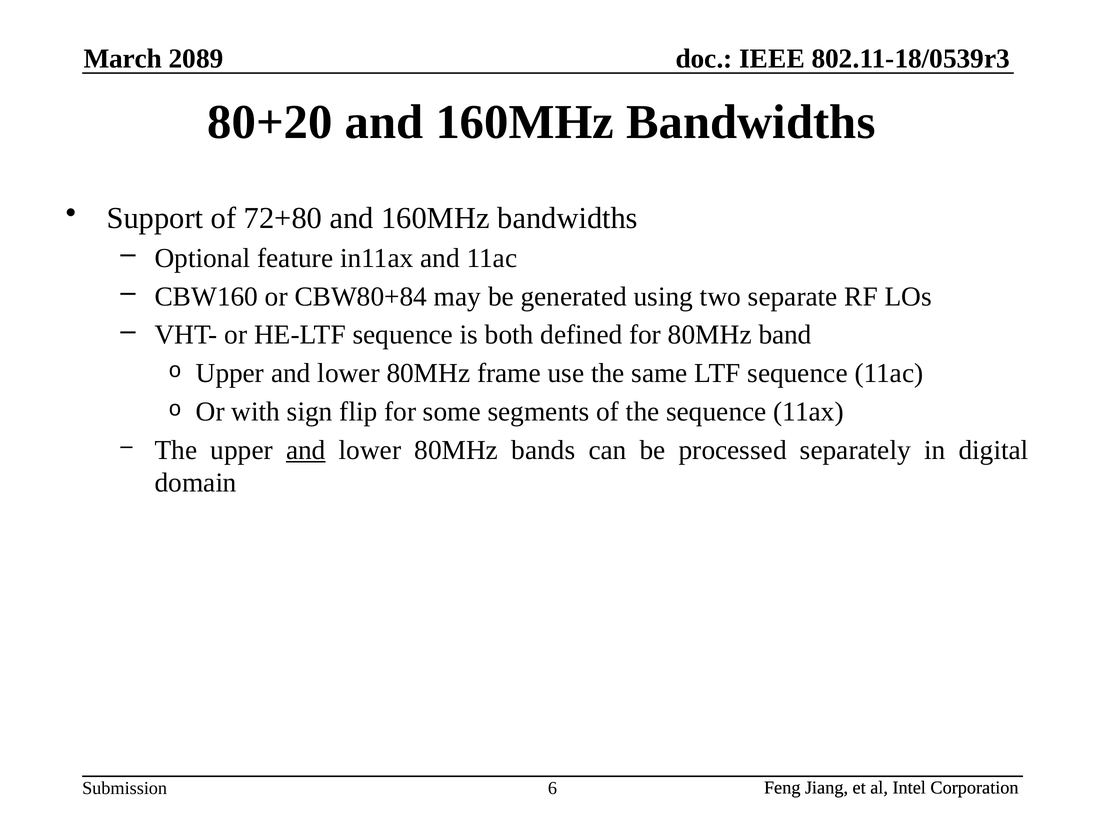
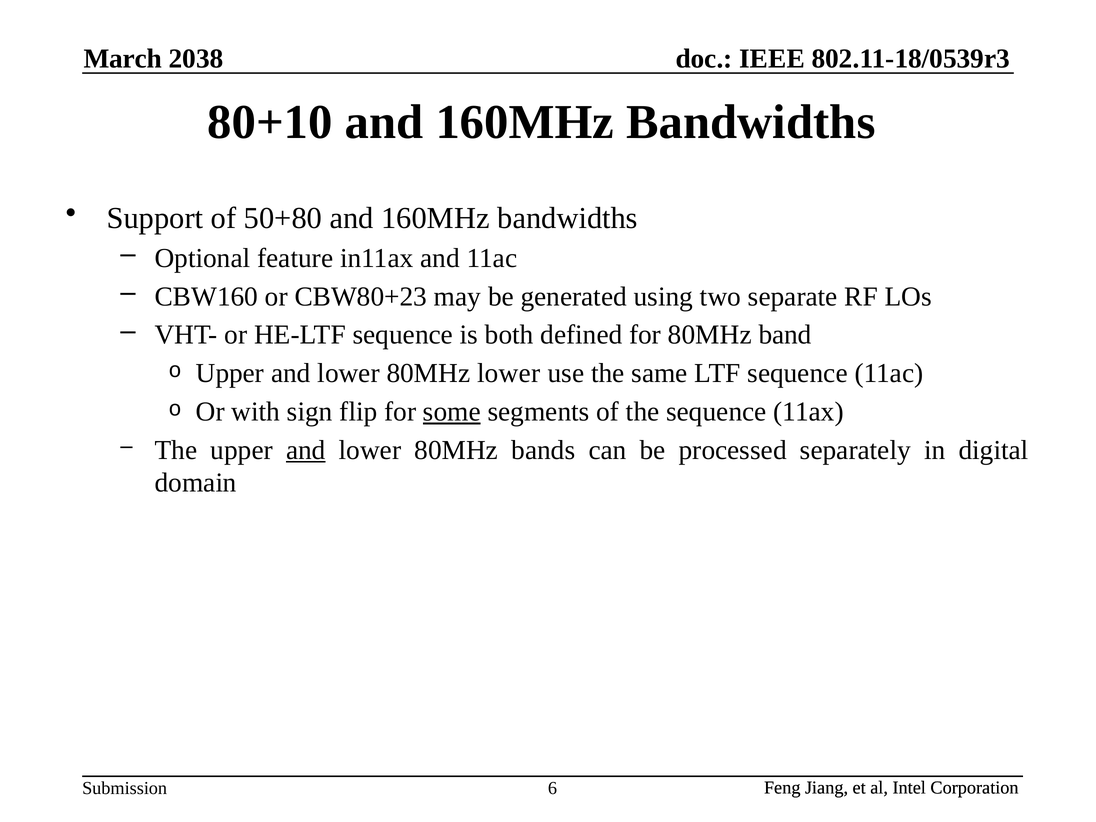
2089: 2089 -> 2038
80+20: 80+20 -> 80+10
72+80: 72+80 -> 50+80
CBW80+84: CBW80+84 -> CBW80+23
80MHz frame: frame -> lower
some underline: none -> present
